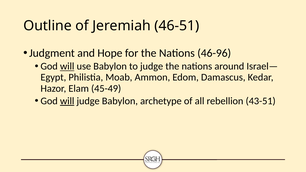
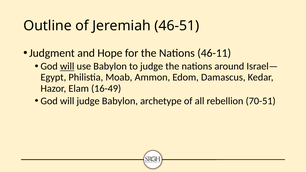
46-96: 46-96 -> 46-11
45-49: 45-49 -> 16-49
will at (67, 101) underline: present -> none
43-51: 43-51 -> 70-51
